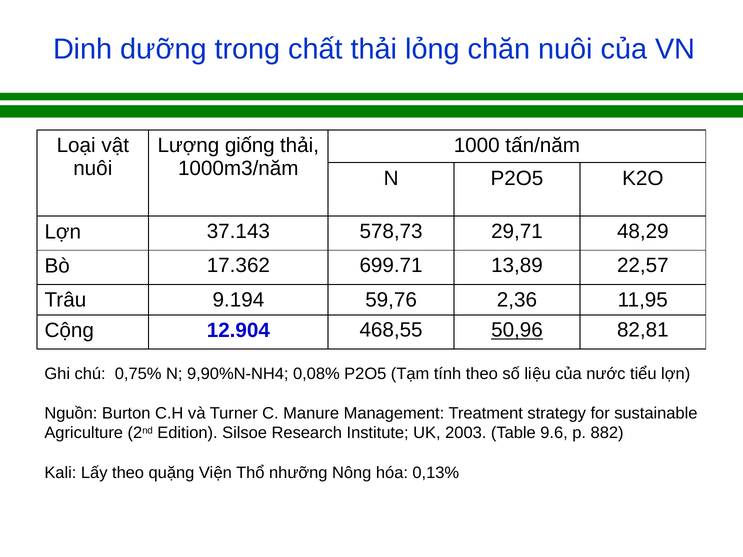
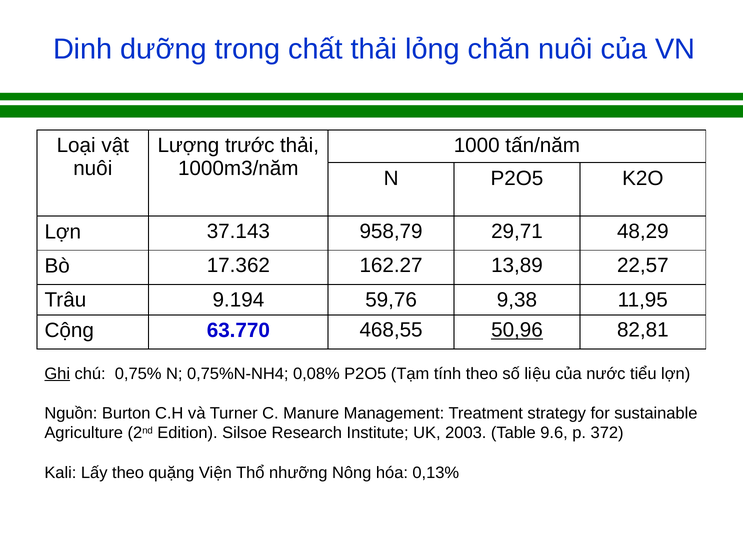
giống: giống -> trước
578,73: 578,73 -> 958,79
699.71: 699.71 -> 162.27
2,36: 2,36 -> 9,38
12.904: 12.904 -> 63.770
Ghi underline: none -> present
9,90%N-NH4: 9,90%N-NH4 -> 0,75%N-NH4
882: 882 -> 372
